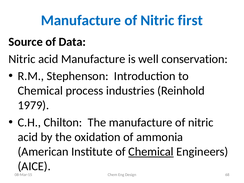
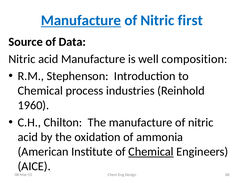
Manufacture at (81, 20) underline: none -> present
conservation: conservation -> composition
1979: 1979 -> 1960
